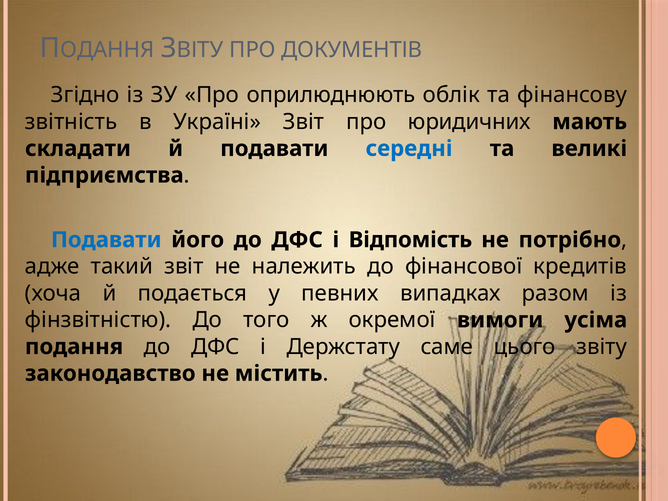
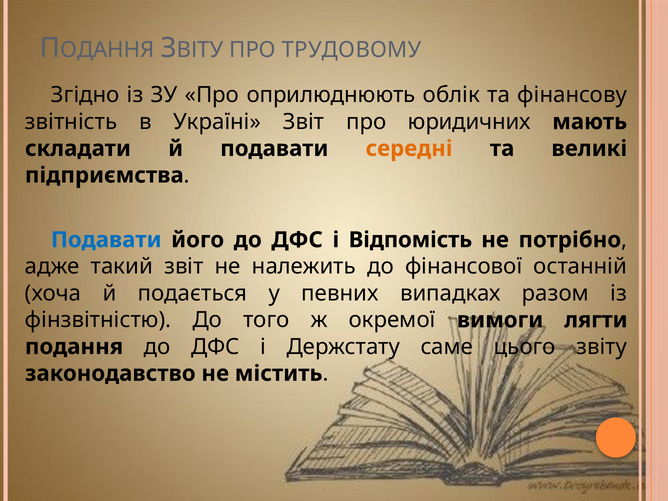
ДОКУМЕНТІВ: ДОКУМЕНТІВ -> ТРУДОВОМУ
середні colour: blue -> orange
кредитів: кредитів -> останній
усіма: усіма -> лягти
